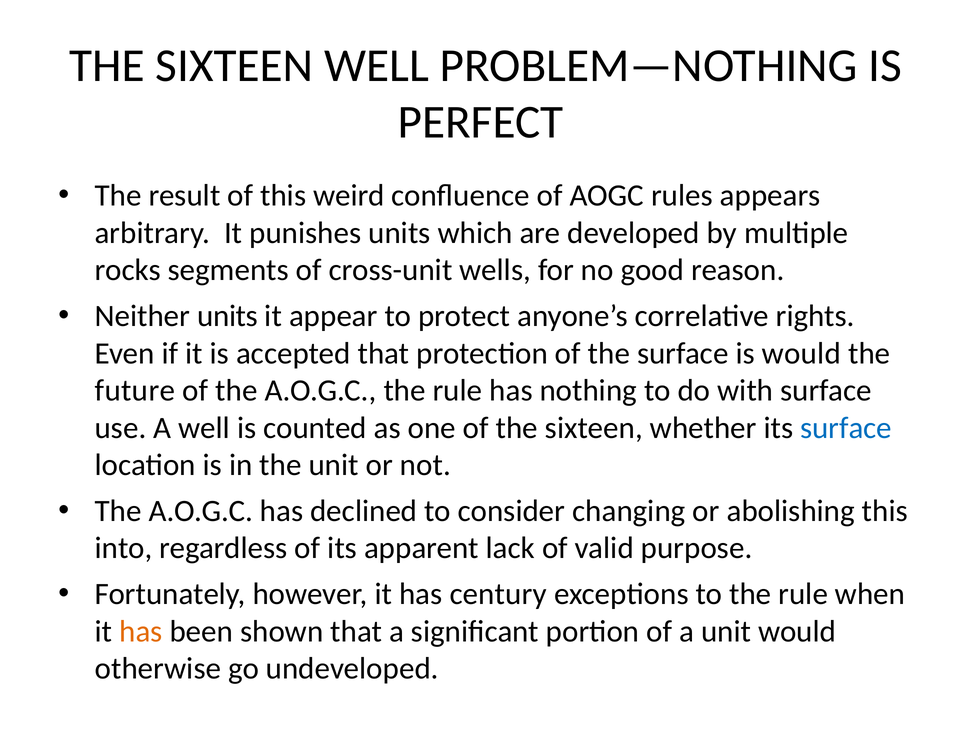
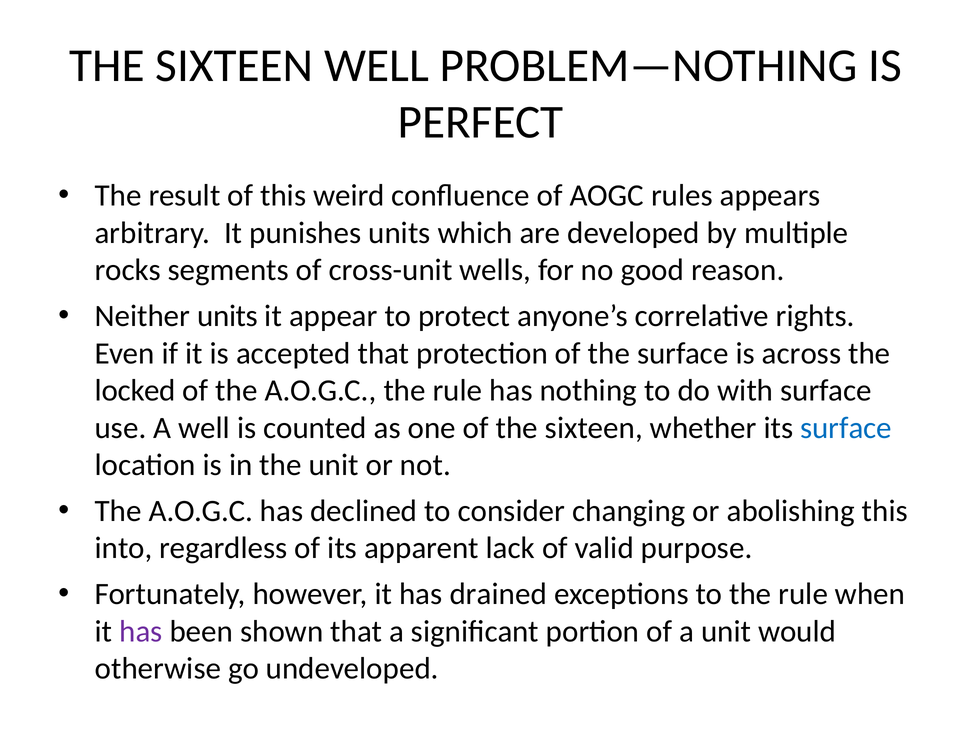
is would: would -> across
future: future -> locked
century: century -> drained
has at (141, 631) colour: orange -> purple
